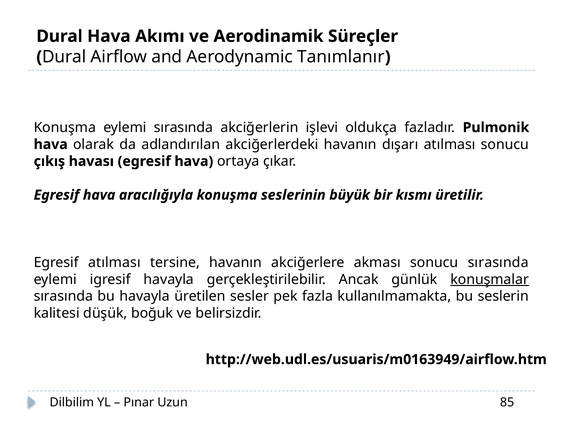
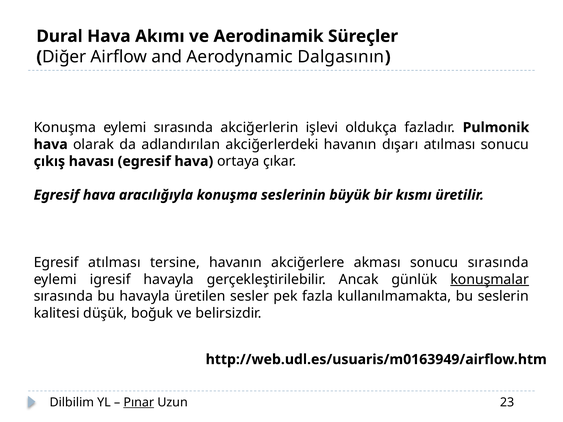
Dural at (64, 57): Dural -> Diğer
Tanımlanır: Tanımlanır -> Dalgasının
Pınar underline: none -> present
85: 85 -> 23
